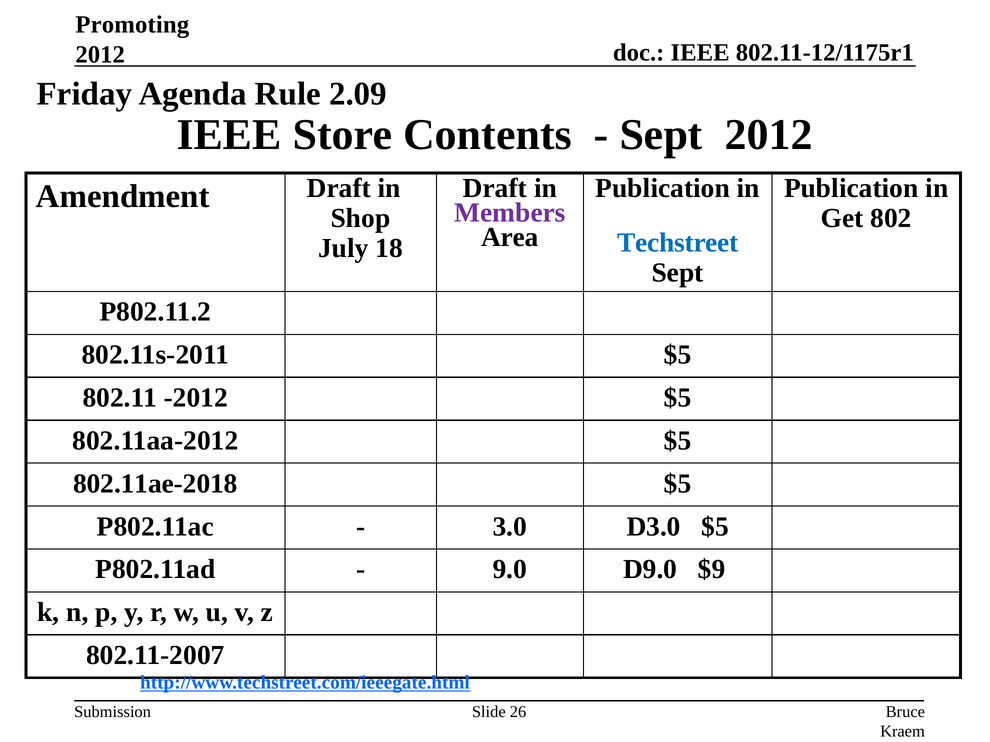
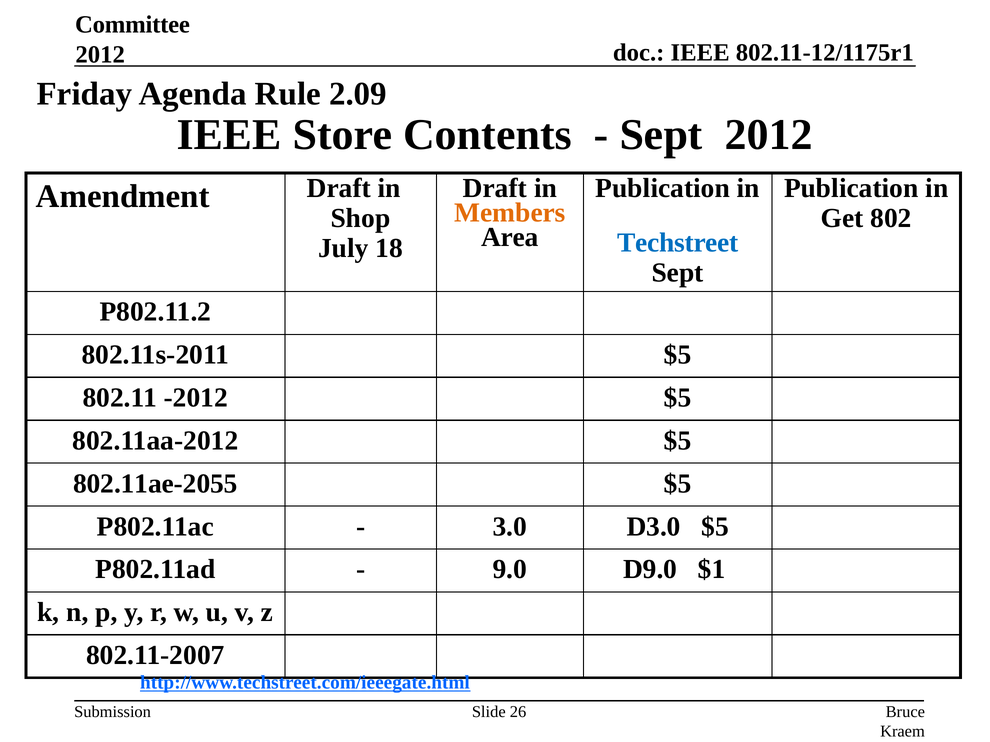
Promoting: Promoting -> Committee
Members colour: purple -> orange
802.11ae-2018: 802.11ae-2018 -> 802.11ae-2055
$9: $9 -> $1
